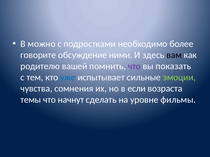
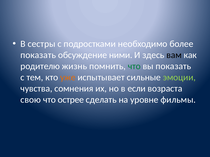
можно: можно -> сестры
говорите at (38, 55): говорите -> показать
вашей: вашей -> жизнь
что at (134, 66) colour: purple -> green
уже colour: blue -> orange
темы: темы -> свою
начнут: начнут -> острее
